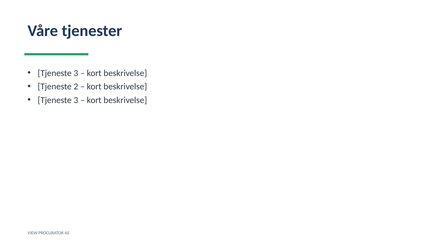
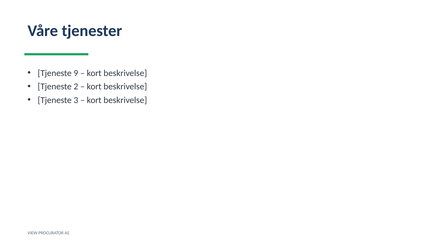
3 at (76, 73): 3 -> 9
